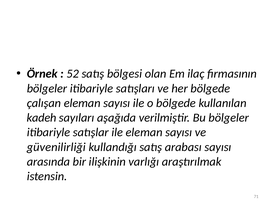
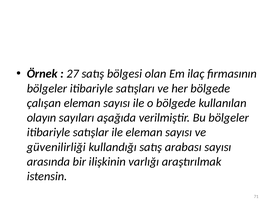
52: 52 -> 27
kadeh: kadeh -> olayın
